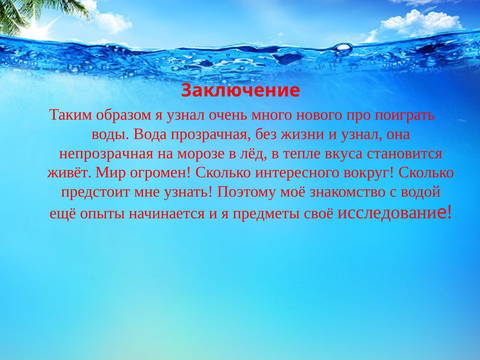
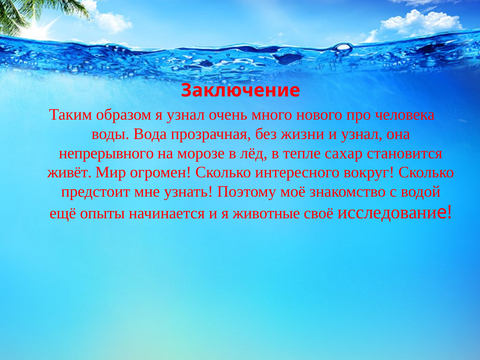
поиграть: поиграть -> человека
непрозрачная: непрозрачная -> непрерывного
вкуса: вкуса -> сахар
предметы: предметы -> животные
